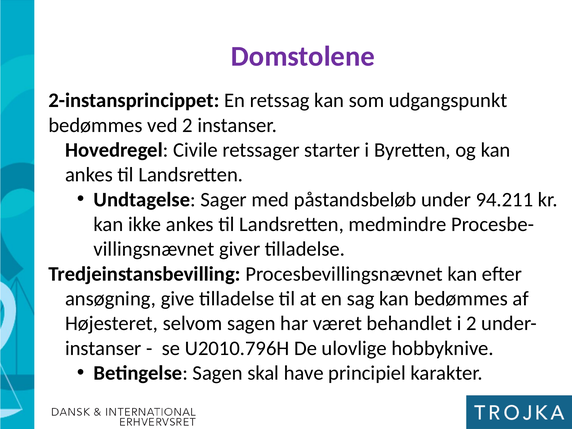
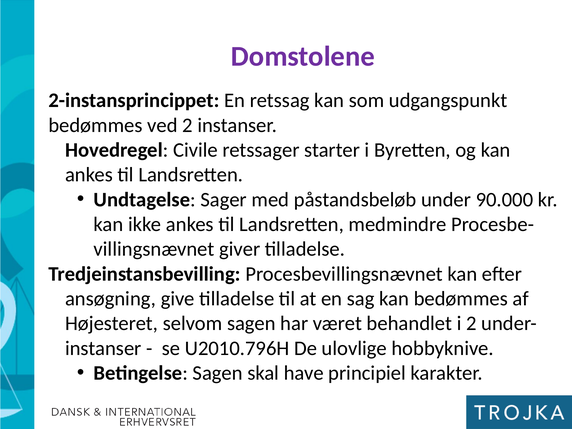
94.211: 94.211 -> 90.000
